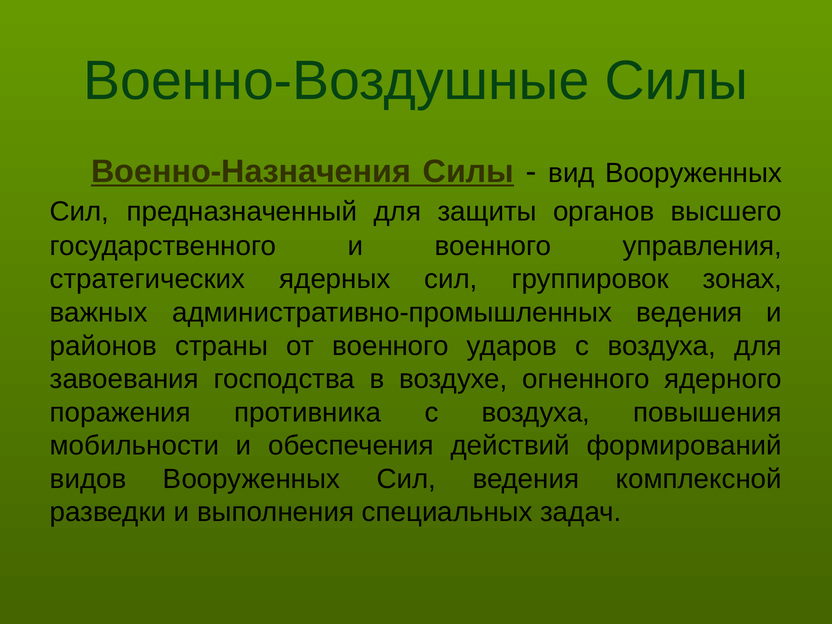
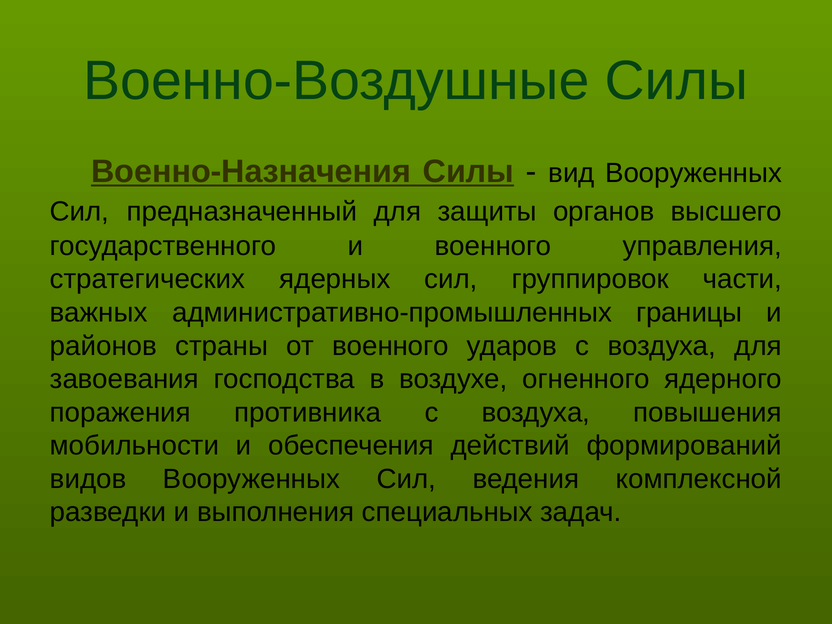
зонах: зонах -> части
административно-промышленных ведения: ведения -> границы
